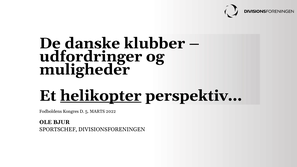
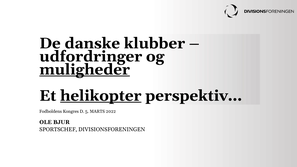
muligheder underline: none -> present
